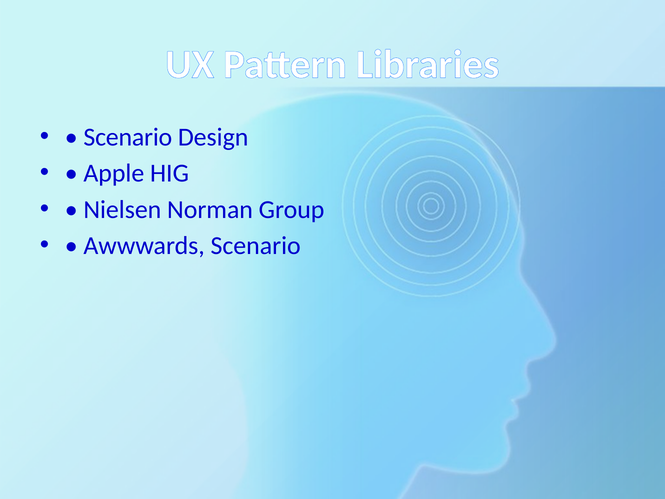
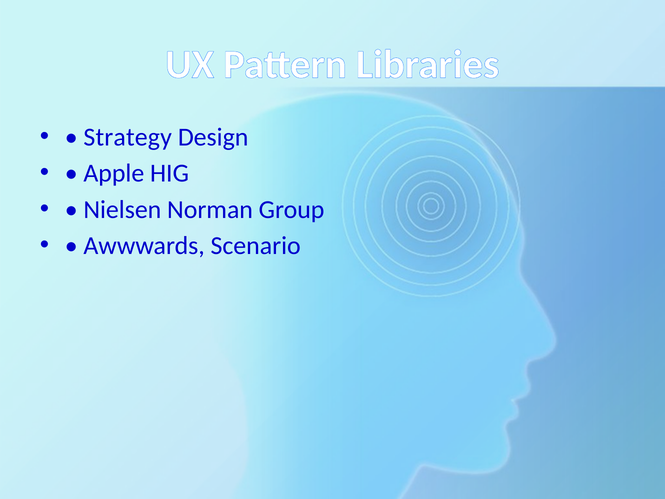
Scenario at (128, 137): Scenario -> Strategy
